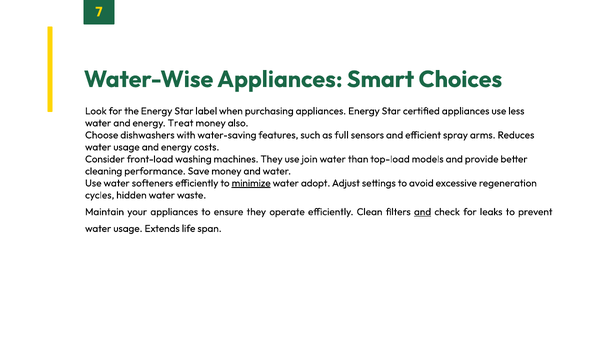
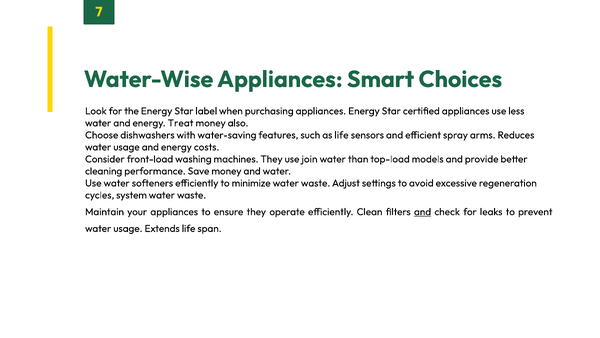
as full: full -> life
minimize underline: present -> none
adopt at (316, 183): adopt -> waste
hidden: hidden -> system
